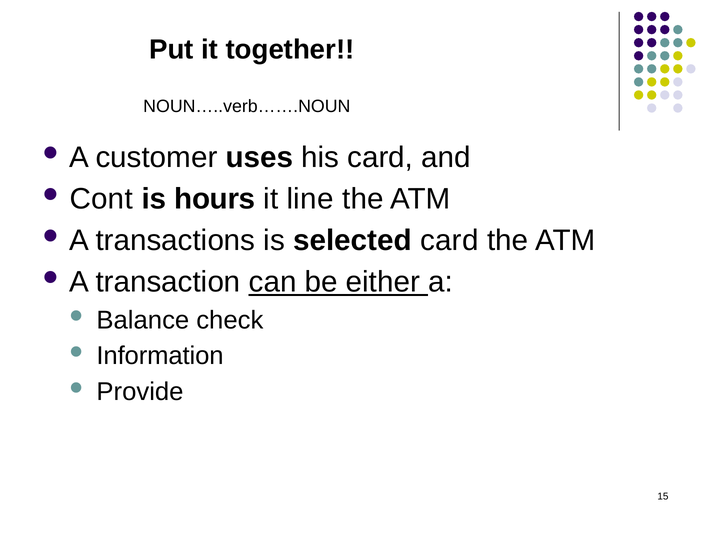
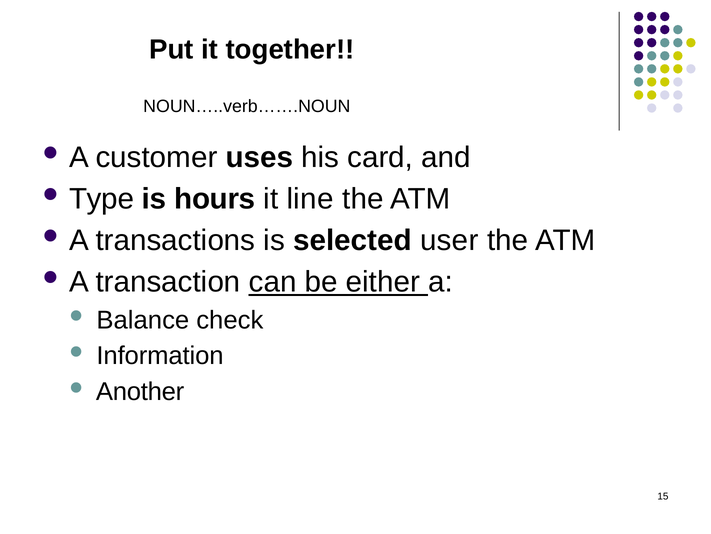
Cont: Cont -> Type
selected card: card -> user
Provide: Provide -> Another
